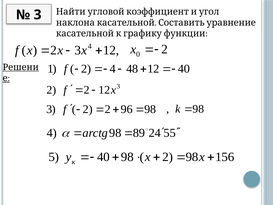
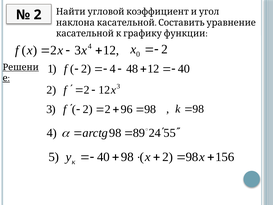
3 at (38, 15): 3 -> 2
